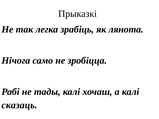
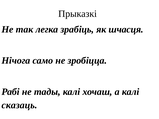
лянота: лянота -> шчасця
